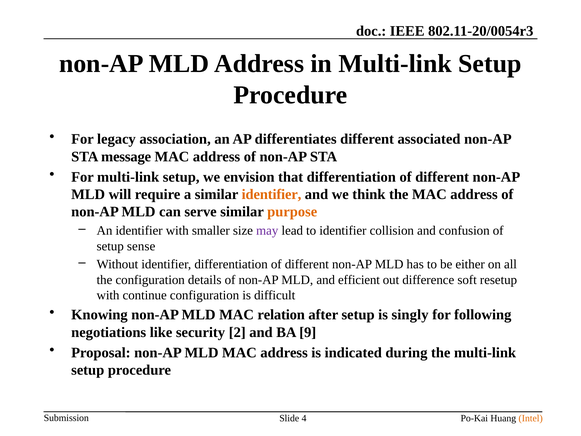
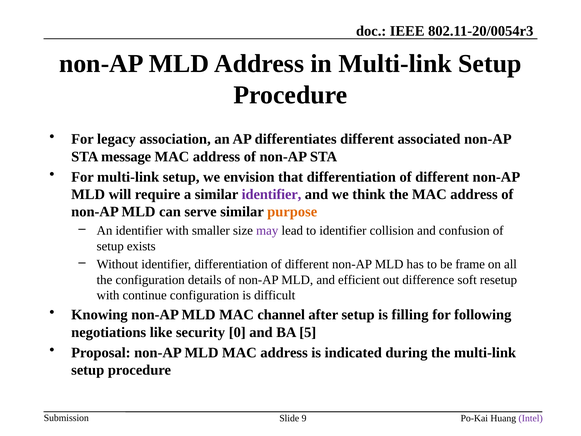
identifier at (271, 194) colour: orange -> purple
sense: sense -> exists
either: either -> frame
relation: relation -> channel
singly: singly -> filling
2: 2 -> 0
9: 9 -> 5
4: 4 -> 9
Intel colour: orange -> purple
